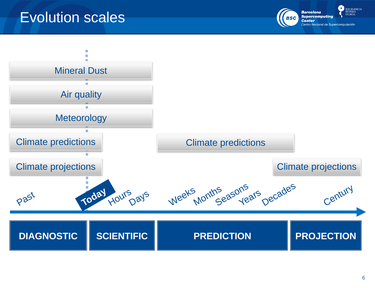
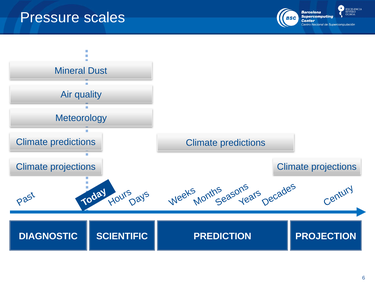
Evolution: Evolution -> Pressure
